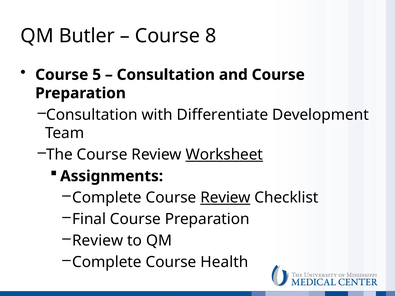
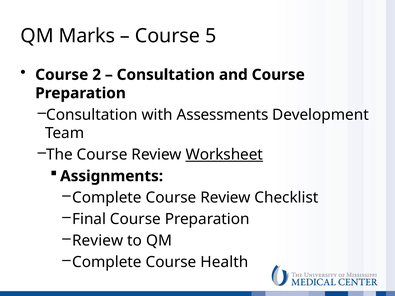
Butler: Butler -> Marks
8: 8 -> 5
5: 5 -> 2
Differentiate: Differentiate -> Assessments
Review at (225, 198) underline: present -> none
